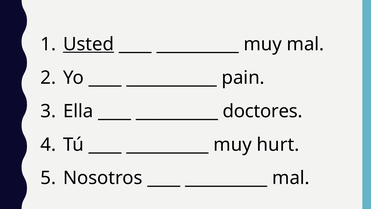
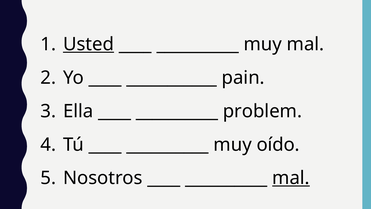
doctores: doctores -> problem
hurt: hurt -> oído
mal at (291, 178) underline: none -> present
